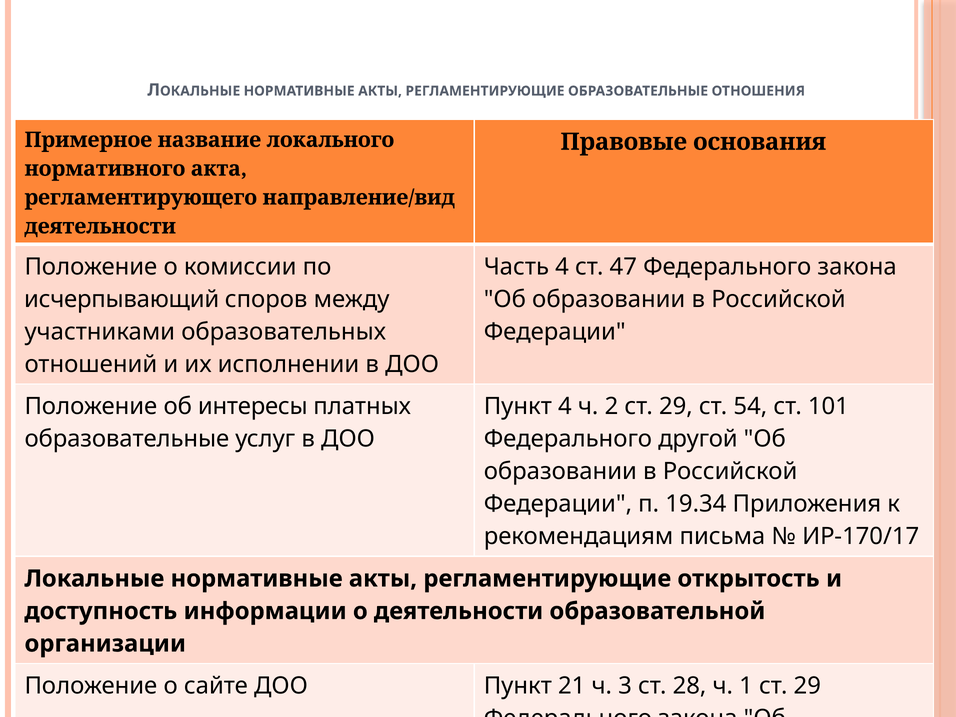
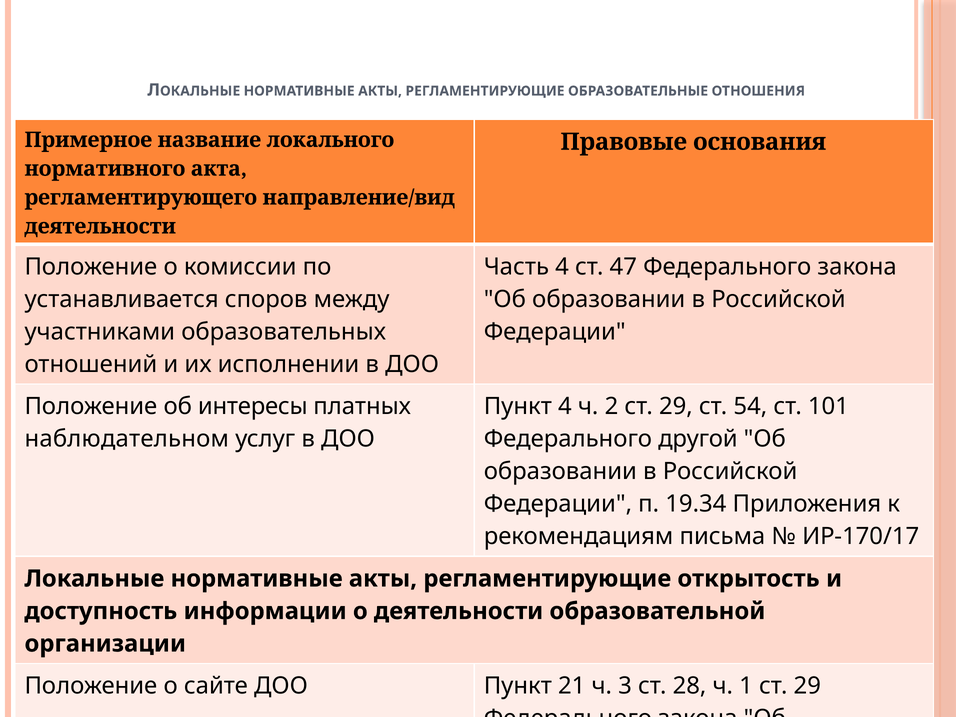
исчерпывающий: исчерпывающий -> устанавливается
образовательные at (127, 439): образовательные -> наблюдательном
